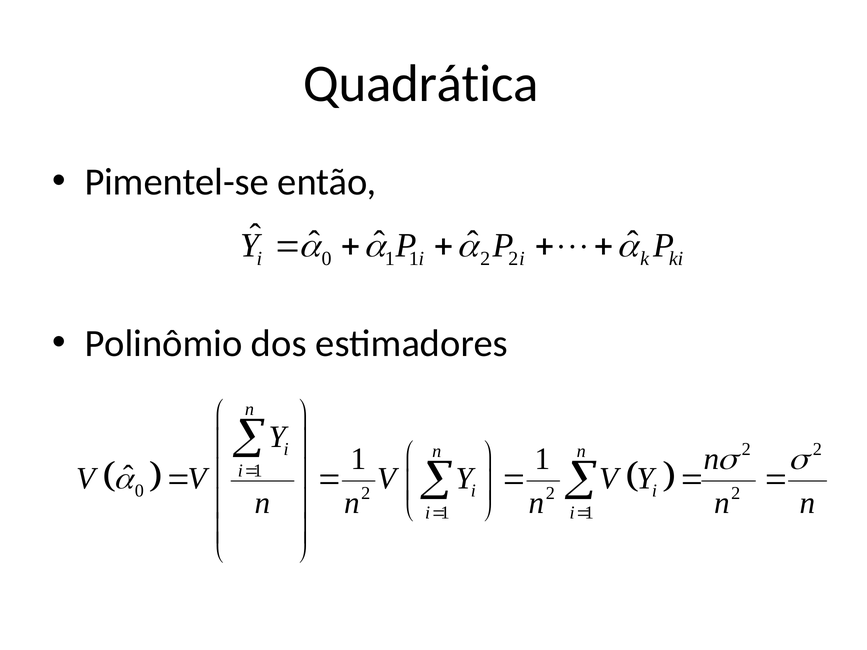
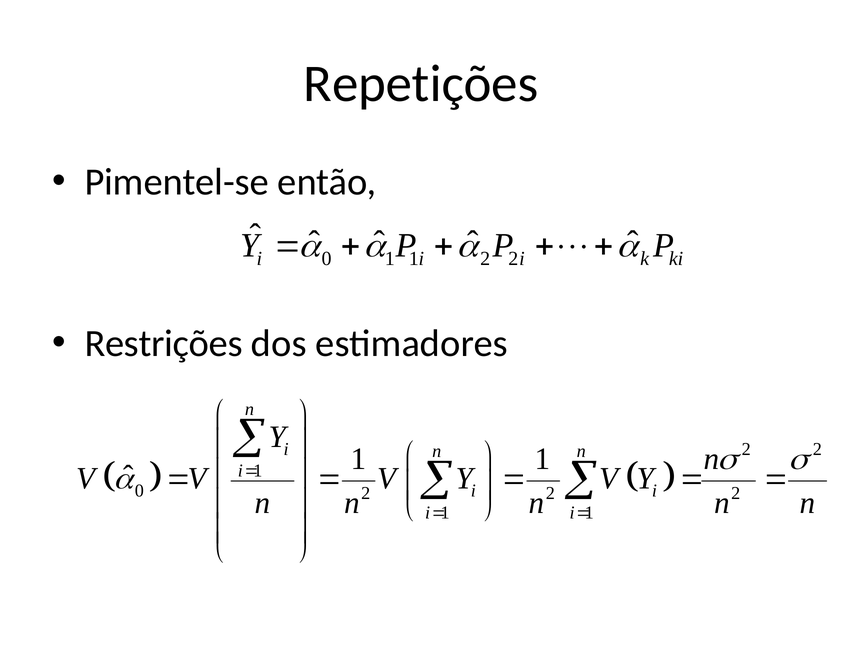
Quadrática: Quadrática -> Repetições
Polinômio: Polinômio -> Restrições
